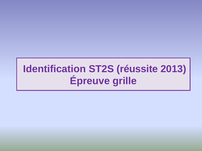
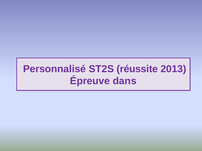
Identification: Identification -> Personnalisé
grille: grille -> dans
